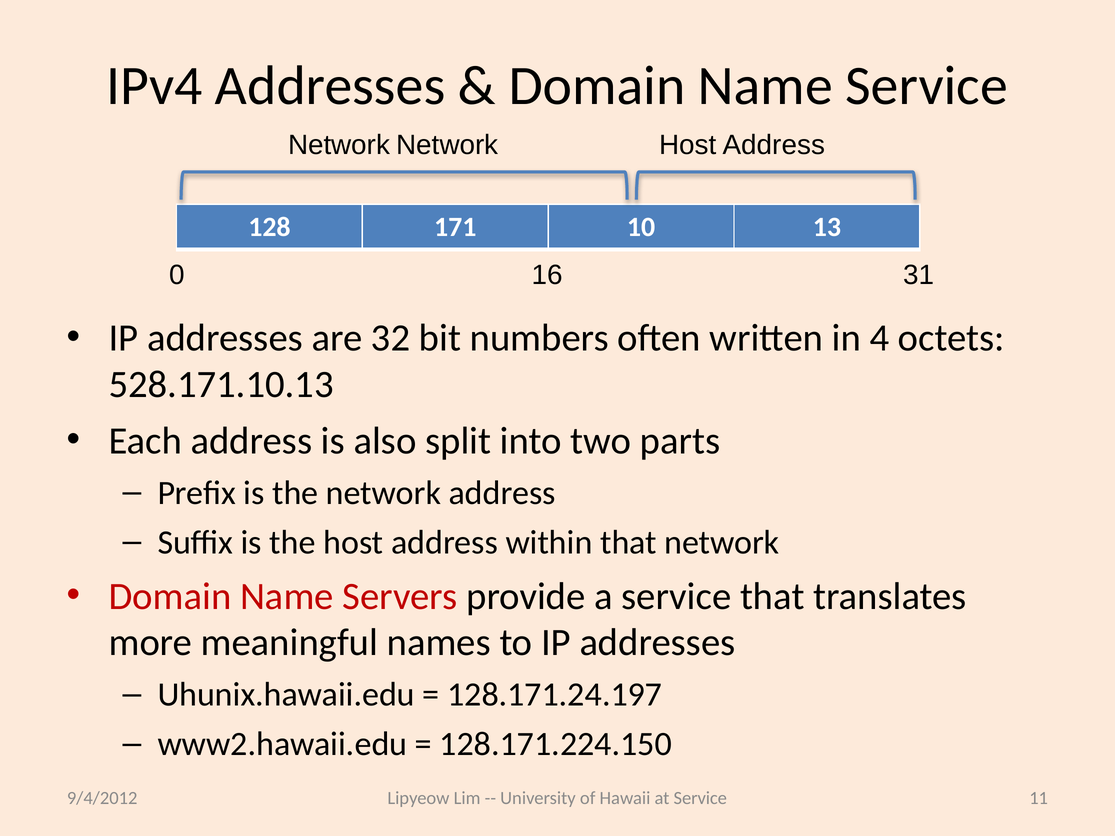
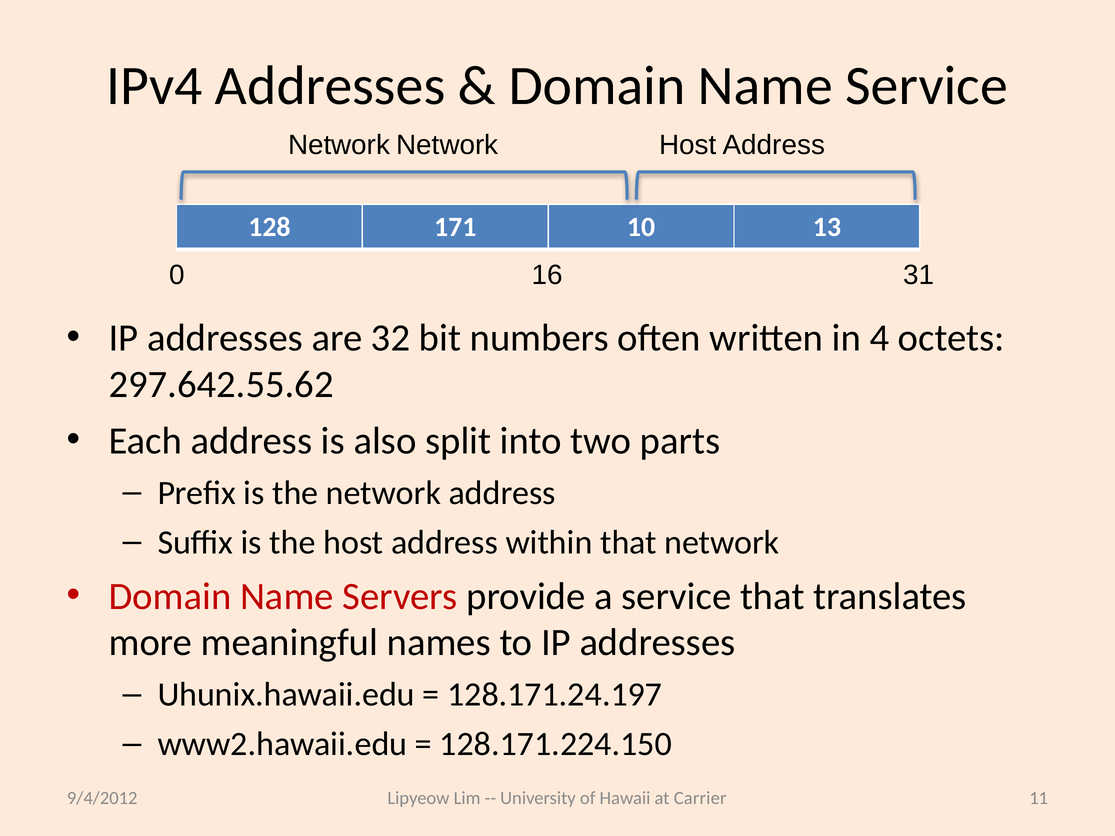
528.171.10.13: 528.171.10.13 -> 297.642.55.62
at Service: Service -> Carrier
